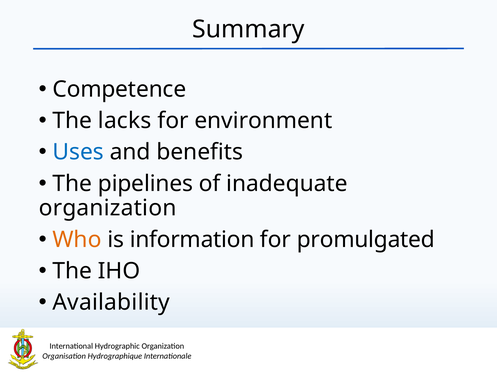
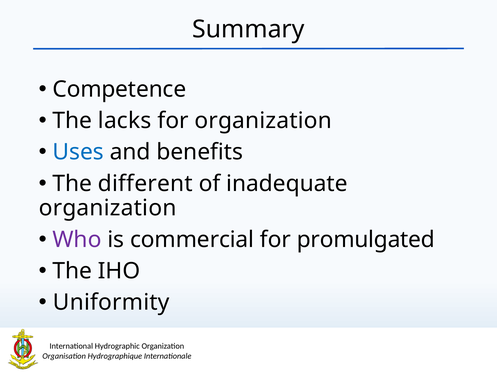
for environment: environment -> organization
pipelines: pipelines -> different
Who colour: orange -> purple
information: information -> commercial
Availability: Availability -> Uniformity
